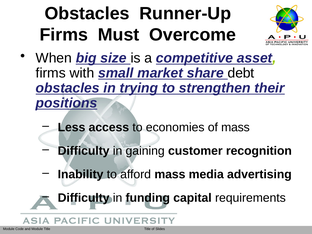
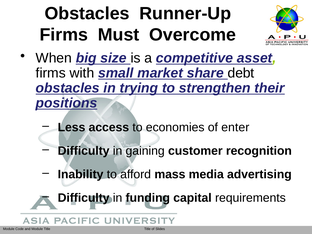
of mass: mass -> enter
